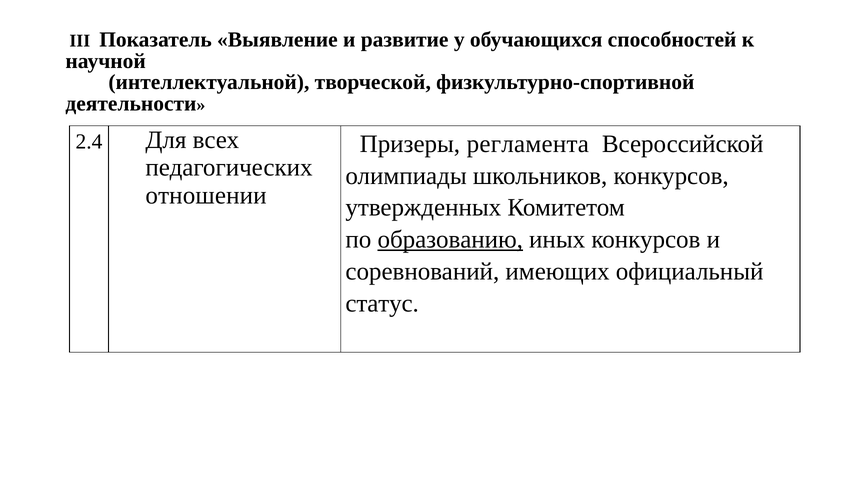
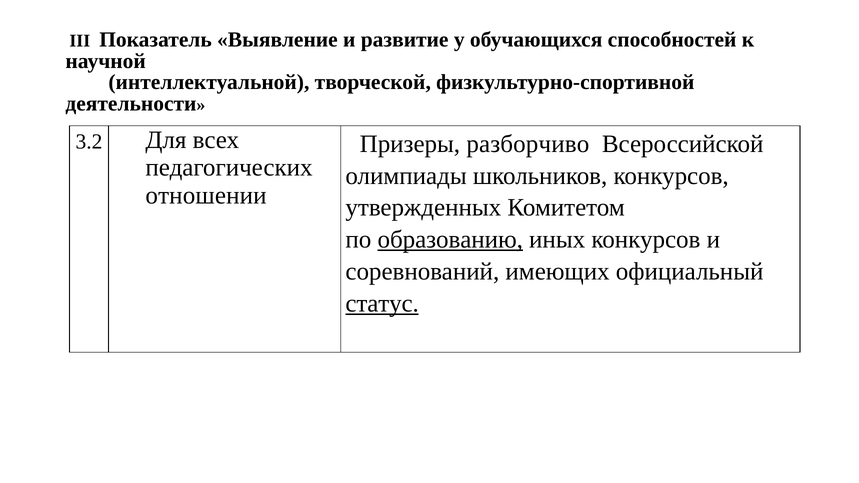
2.4: 2.4 -> 3.2
регламента: регламента -> разборчиво
статус underline: none -> present
